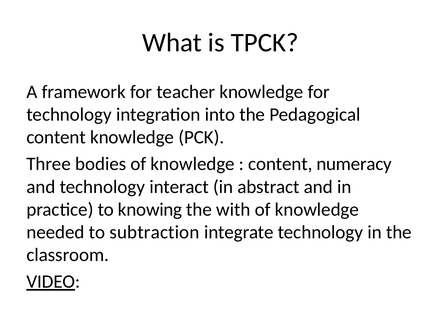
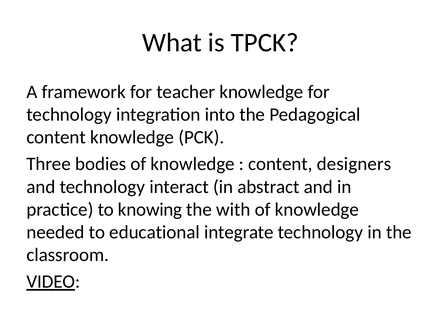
numeracy: numeracy -> designers
subtraction: subtraction -> educational
